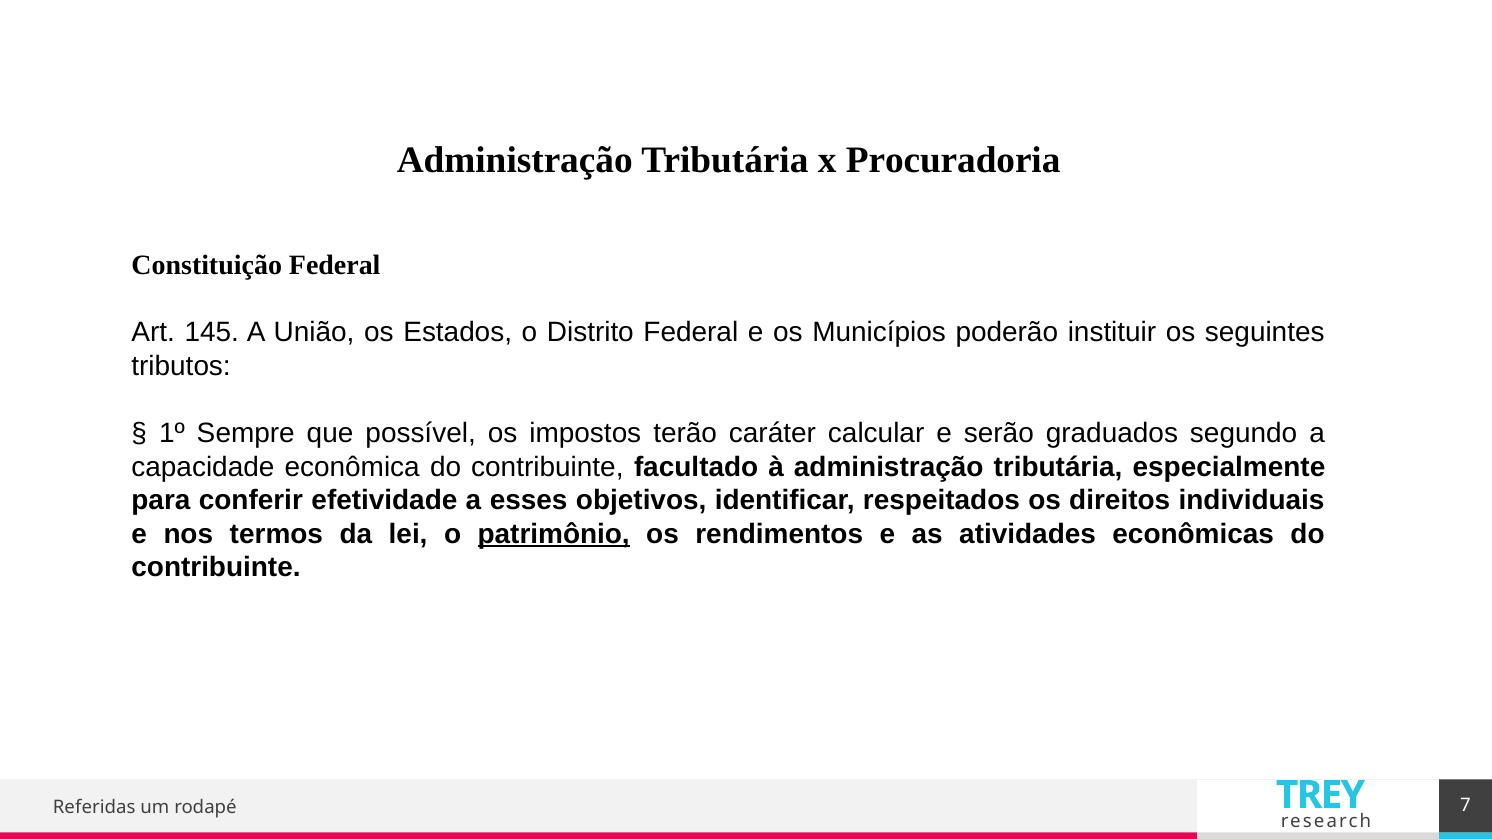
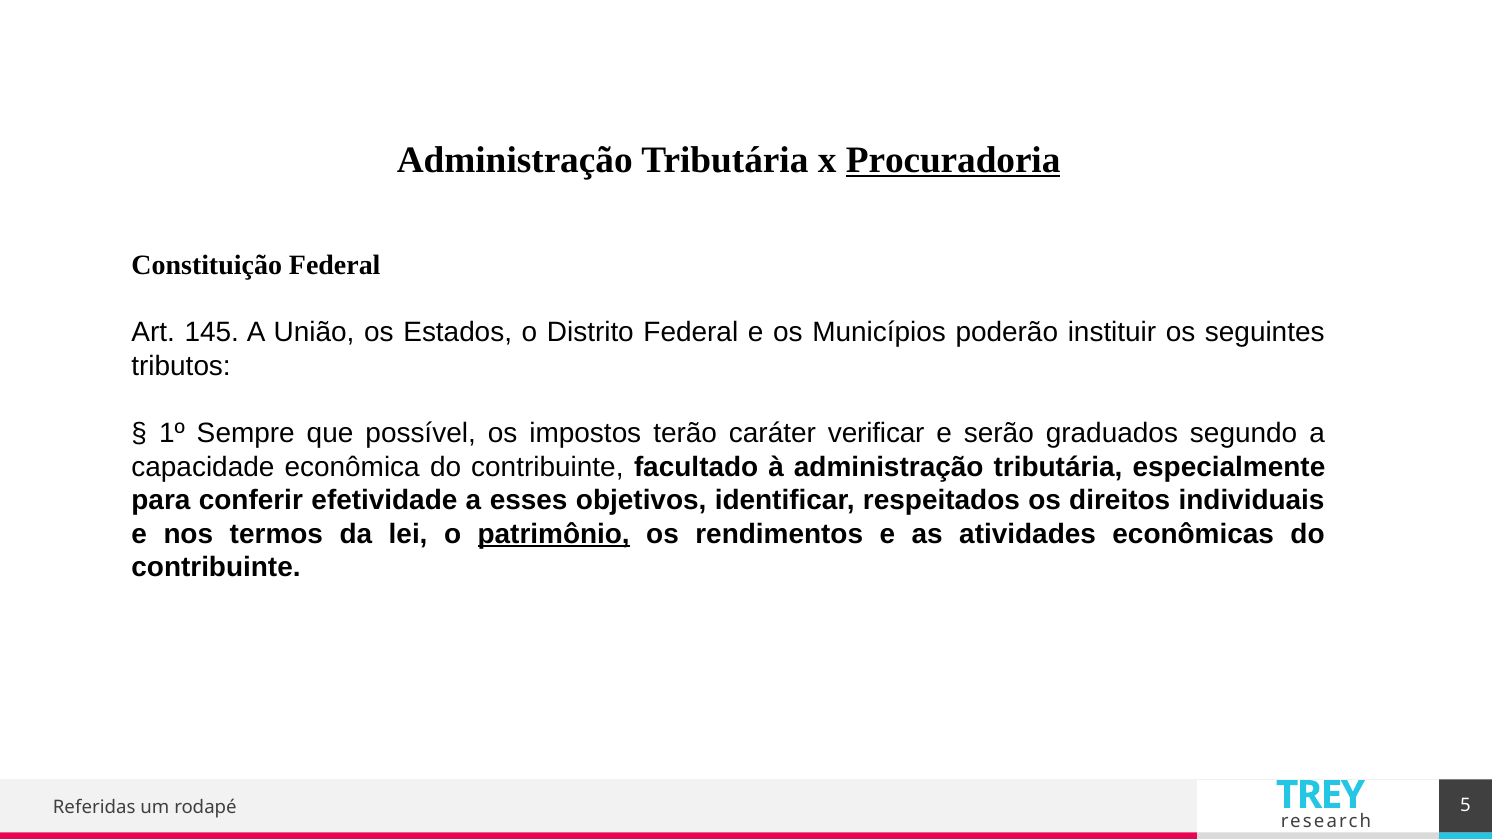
Procuradoria underline: none -> present
calcular: calcular -> verificar
7: 7 -> 5
